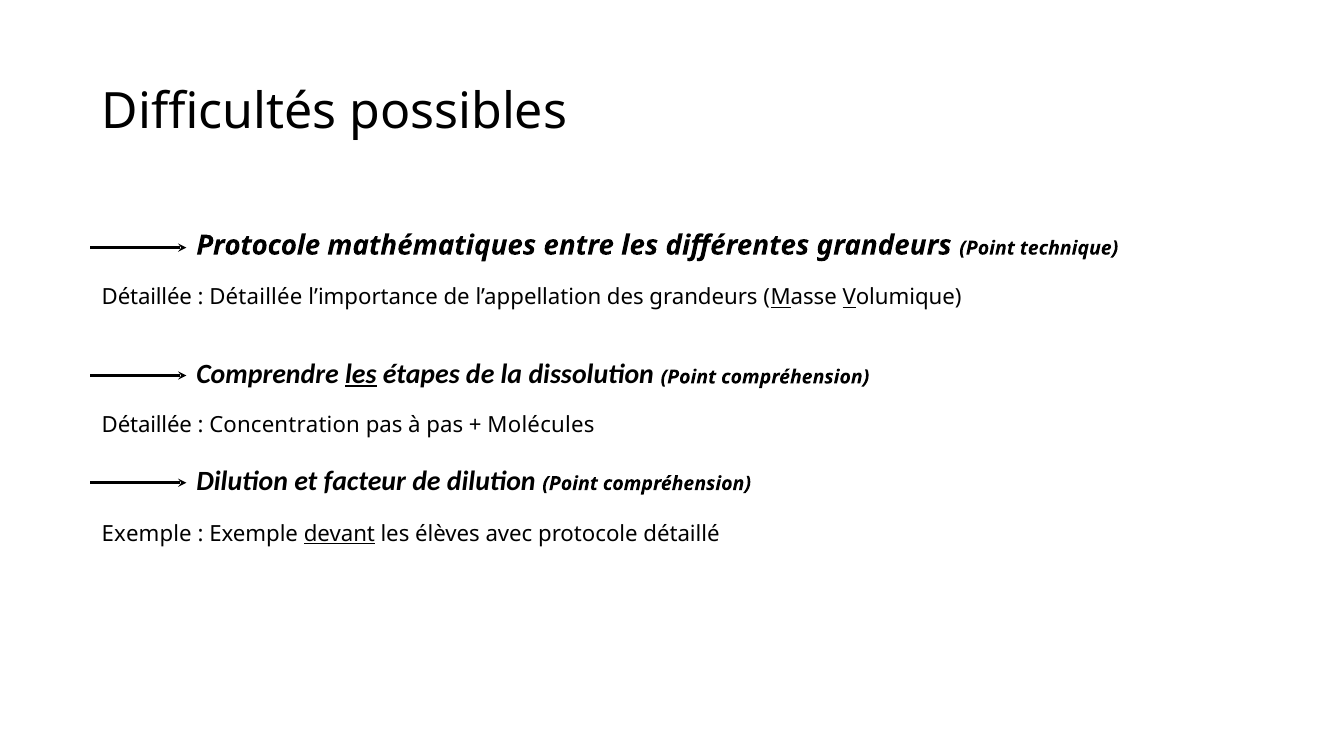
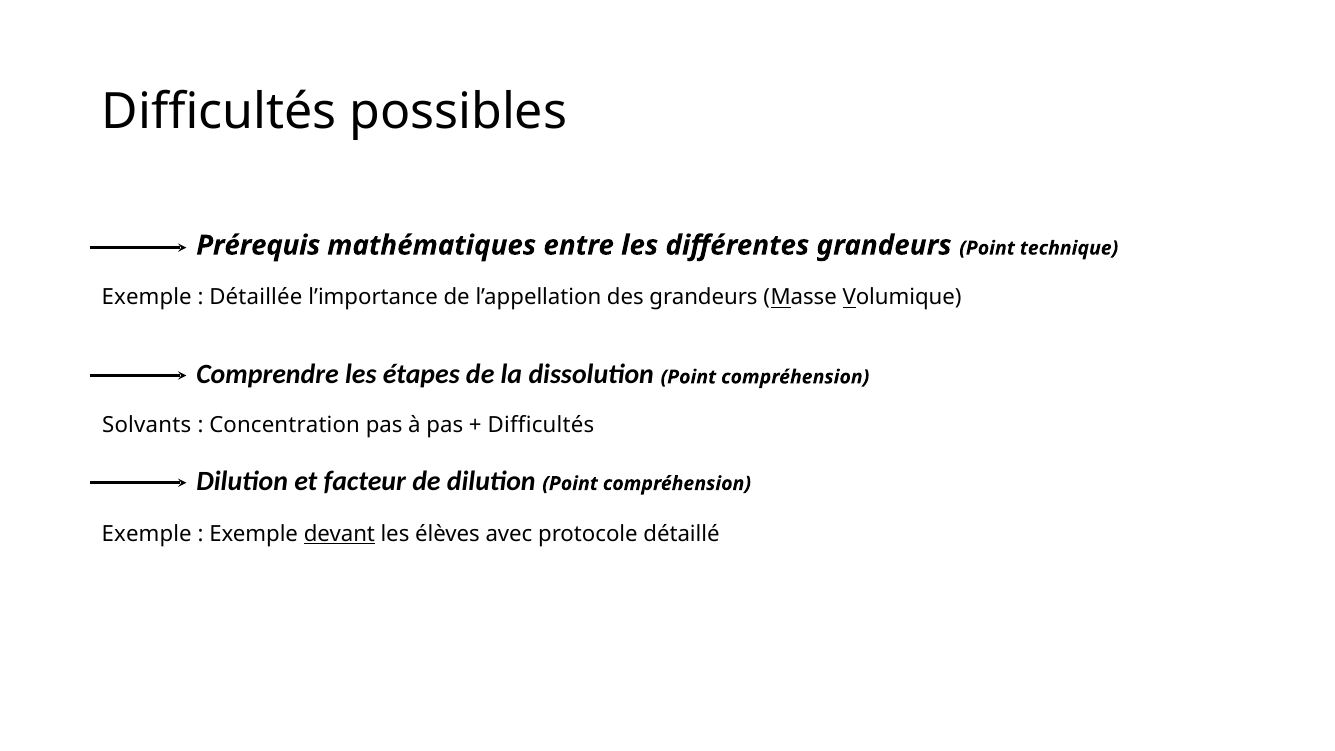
Protocole at (258, 245): Protocole -> Prérequis
Détaillée at (147, 297): Détaillée -> Exemple
les at (361, 374) underline: present -> none
Détaillée at (147, 425): Détaillée -> Solvants
Molécules at (541, 425): Molécules -> Difficultés
